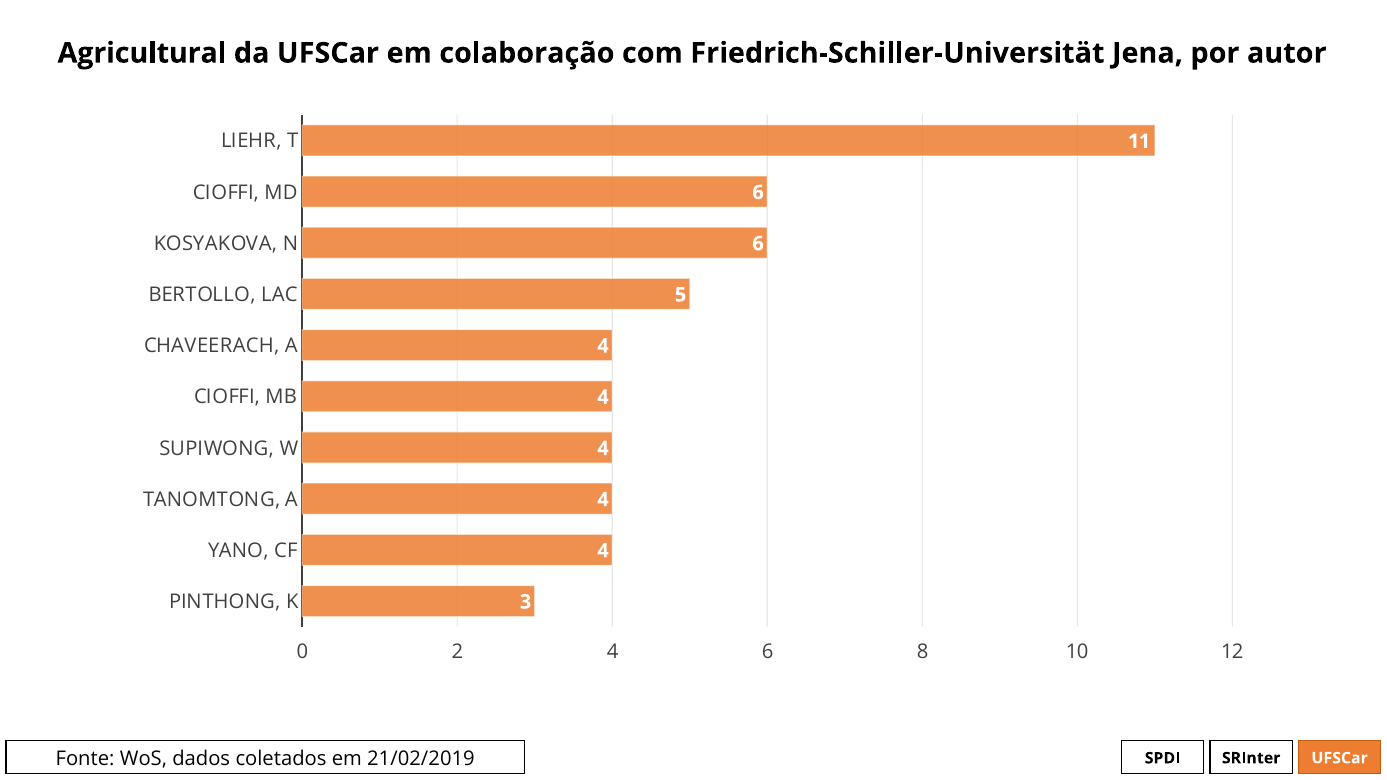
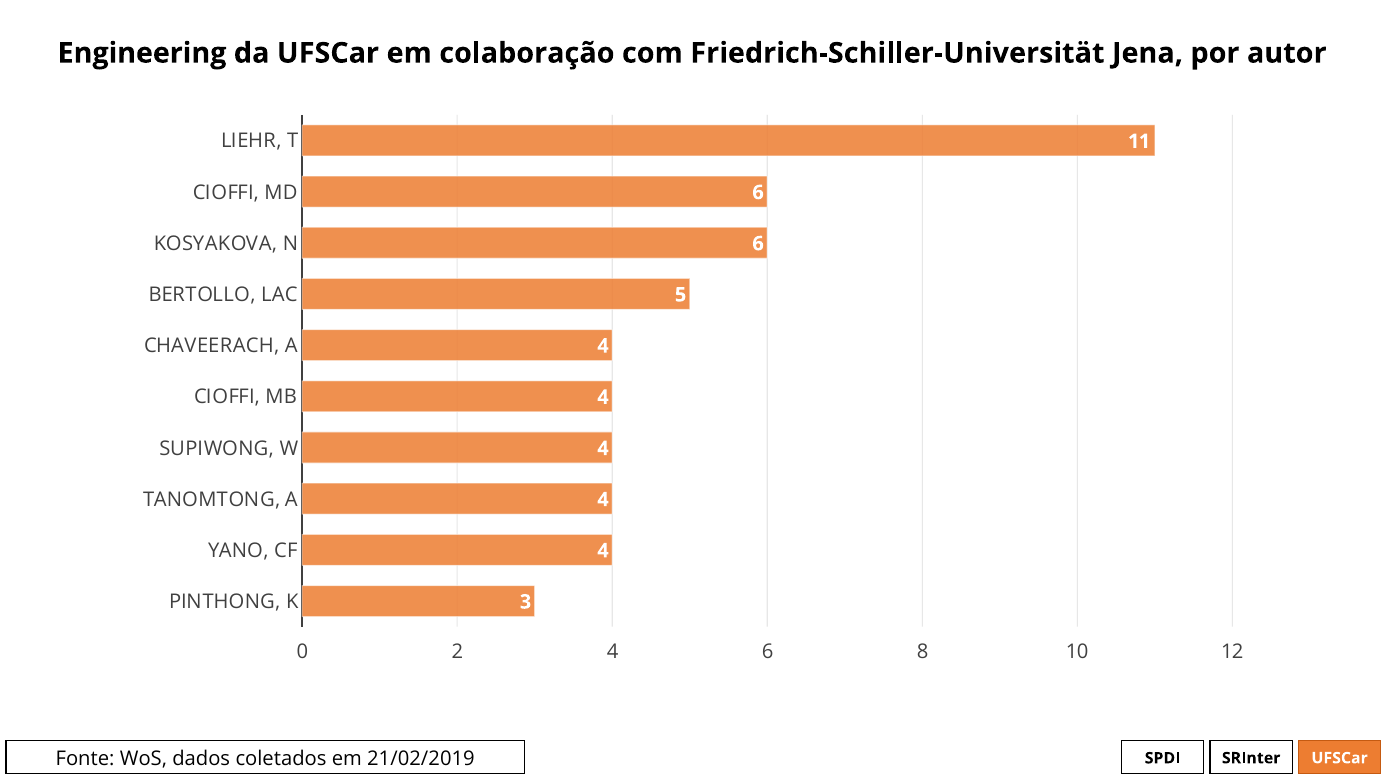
Agricultural: Agricultural -> Engineering
